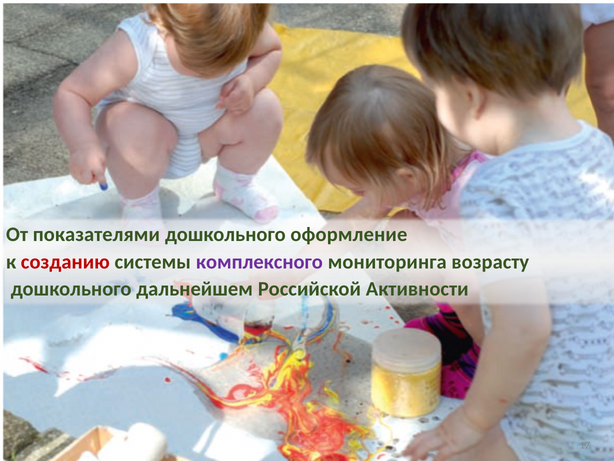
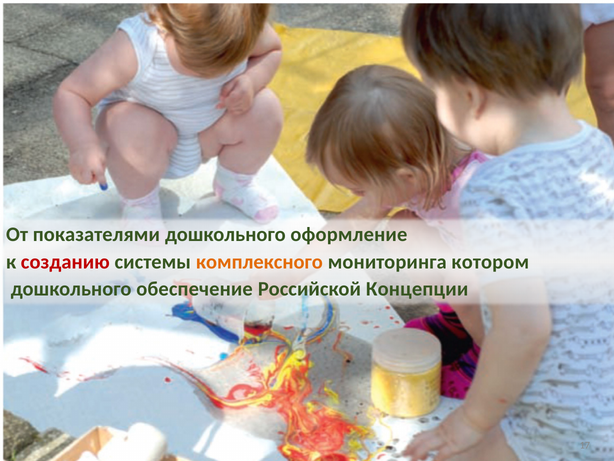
комплексного colour: purple -> orange
возрасту: возрасту -> котором
дальнейшем: дальнейшем -> обеспечение
Активности: Активности -> Концепции
